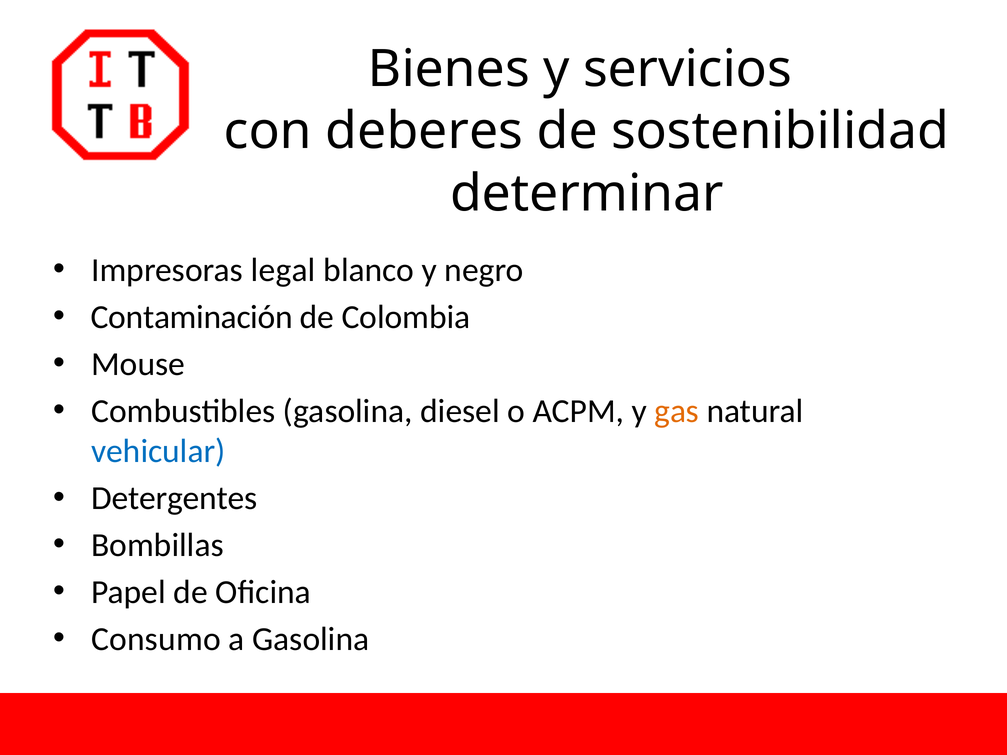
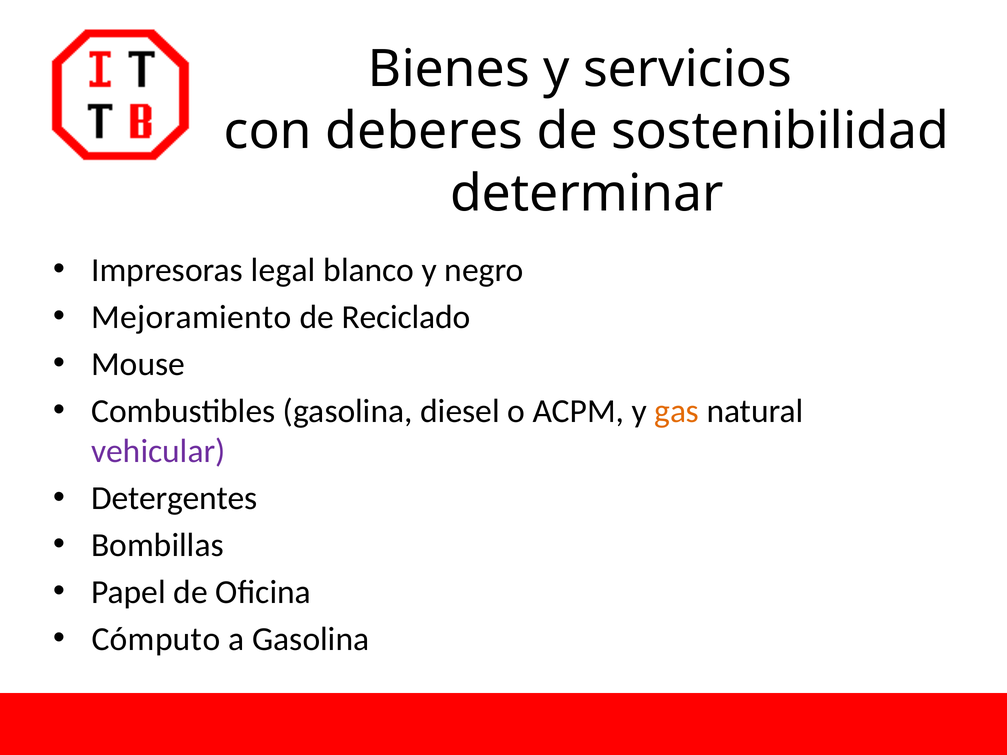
Contaminación: Contaminación -> Mejoramiento
Colombia: Colombia -> Reciclado
vehicular colour: blue -> purple
Consumo: Consumo -> Cómputo
